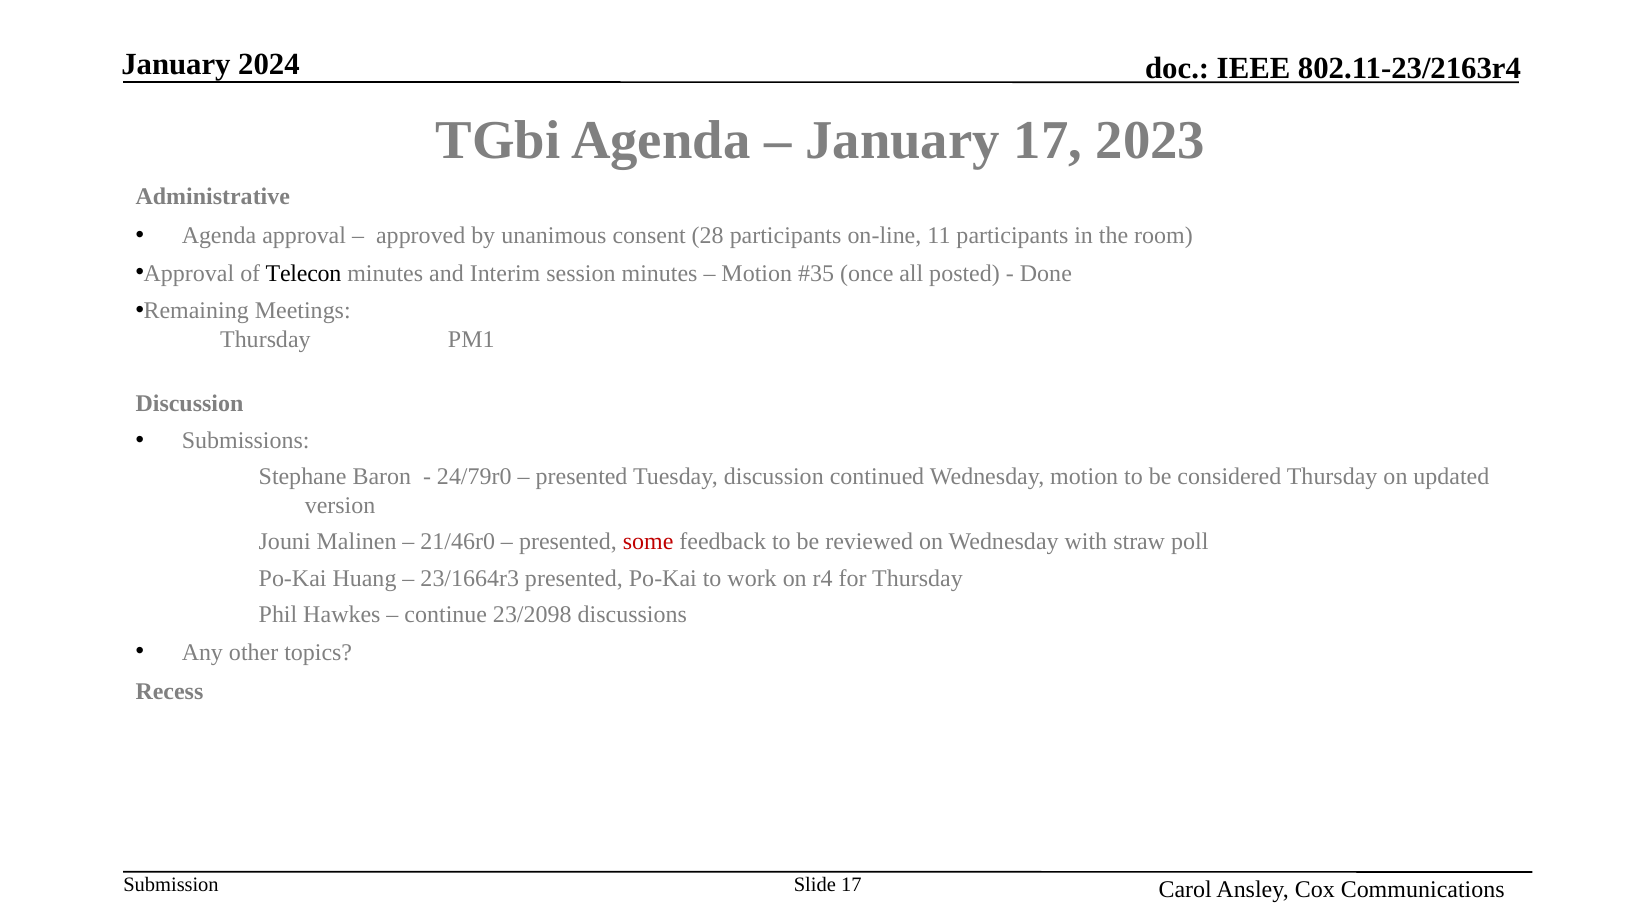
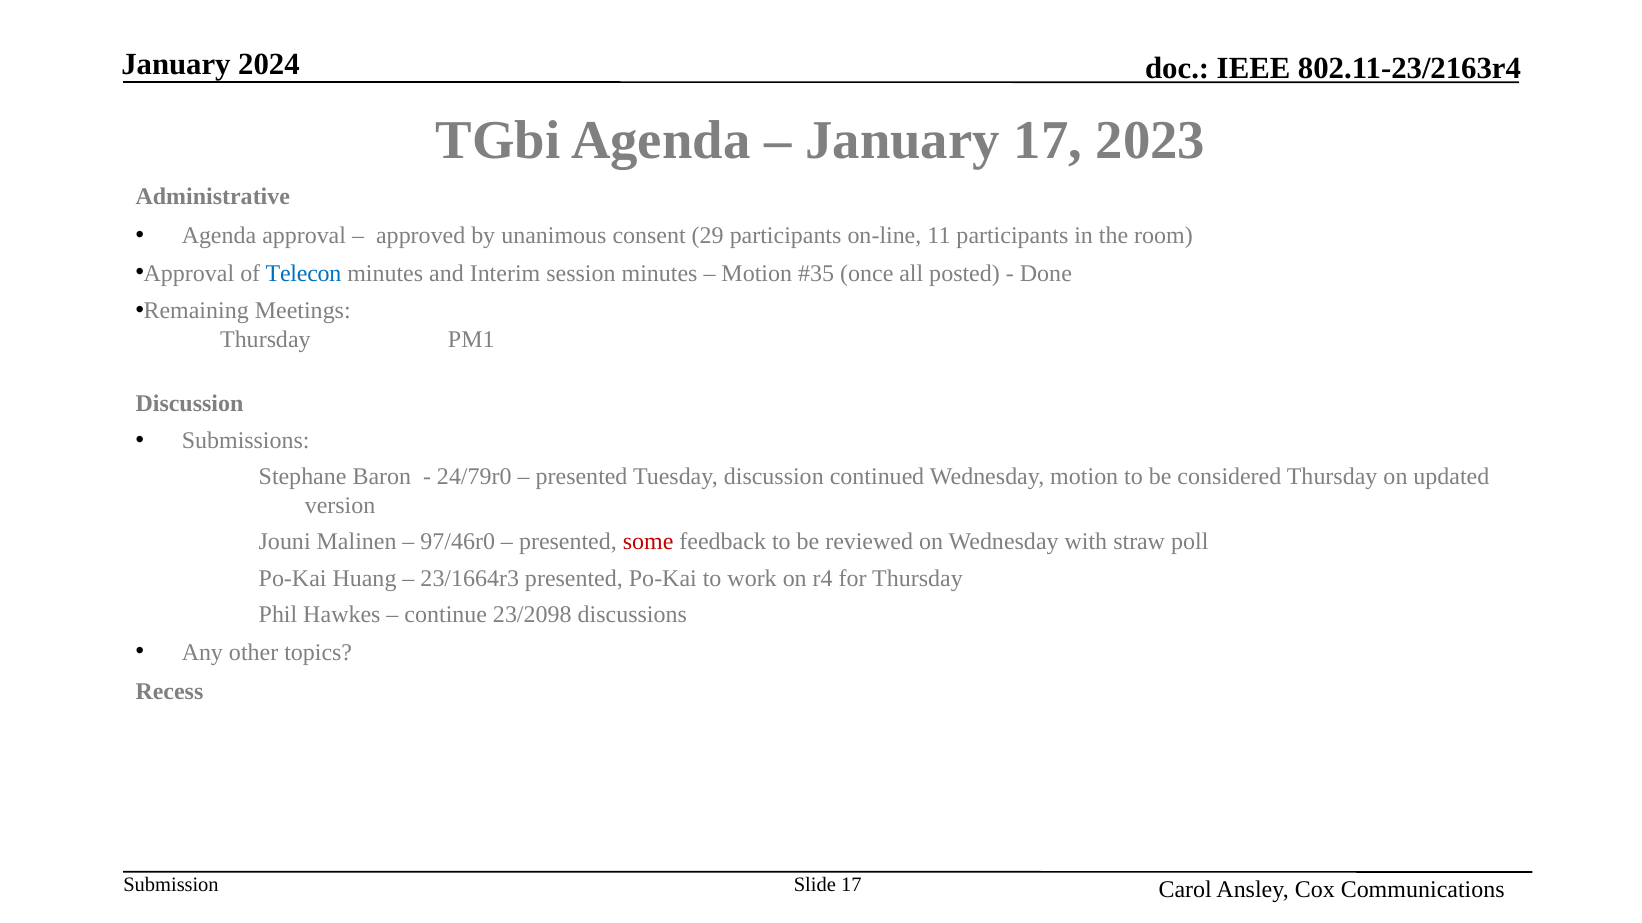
28: 28 -> 29
Telecon colour: black -> blue
21/46r0: 21/46r0 -> 97/46r0
